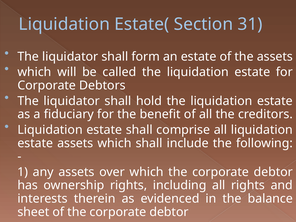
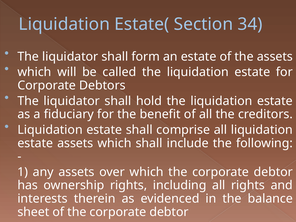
31: 31 -> 34
